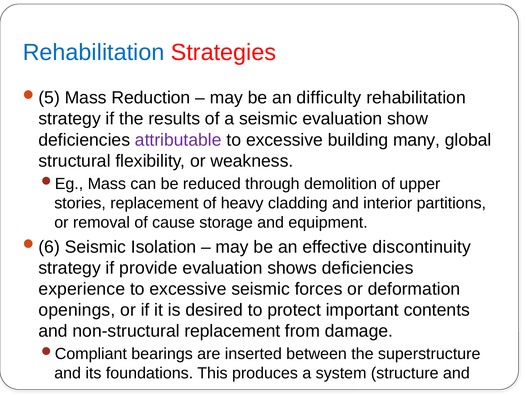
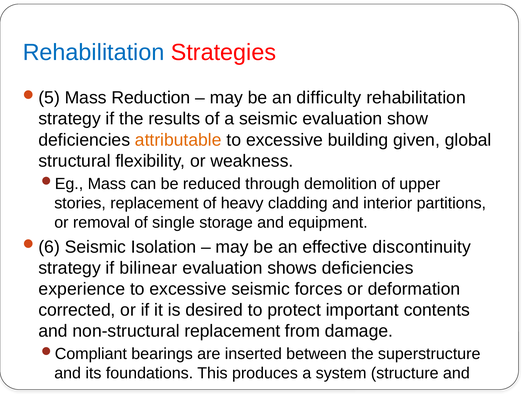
attributable colour: purple -> orange
many: many -> given
cause: cause -> single
provide: provide -> bilinear
openings: openings -> corrected
